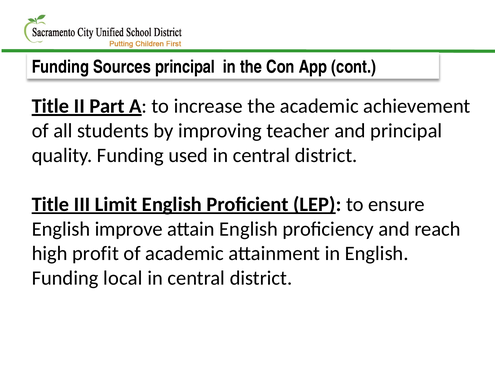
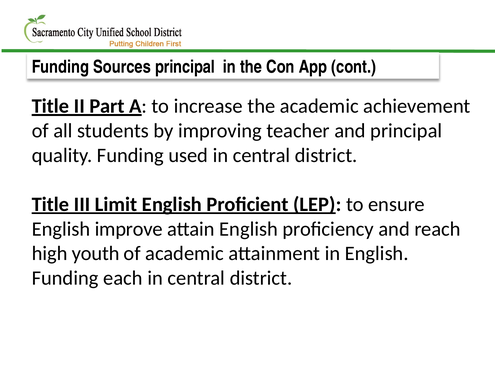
profit: profit -> youth
local: local -> each
